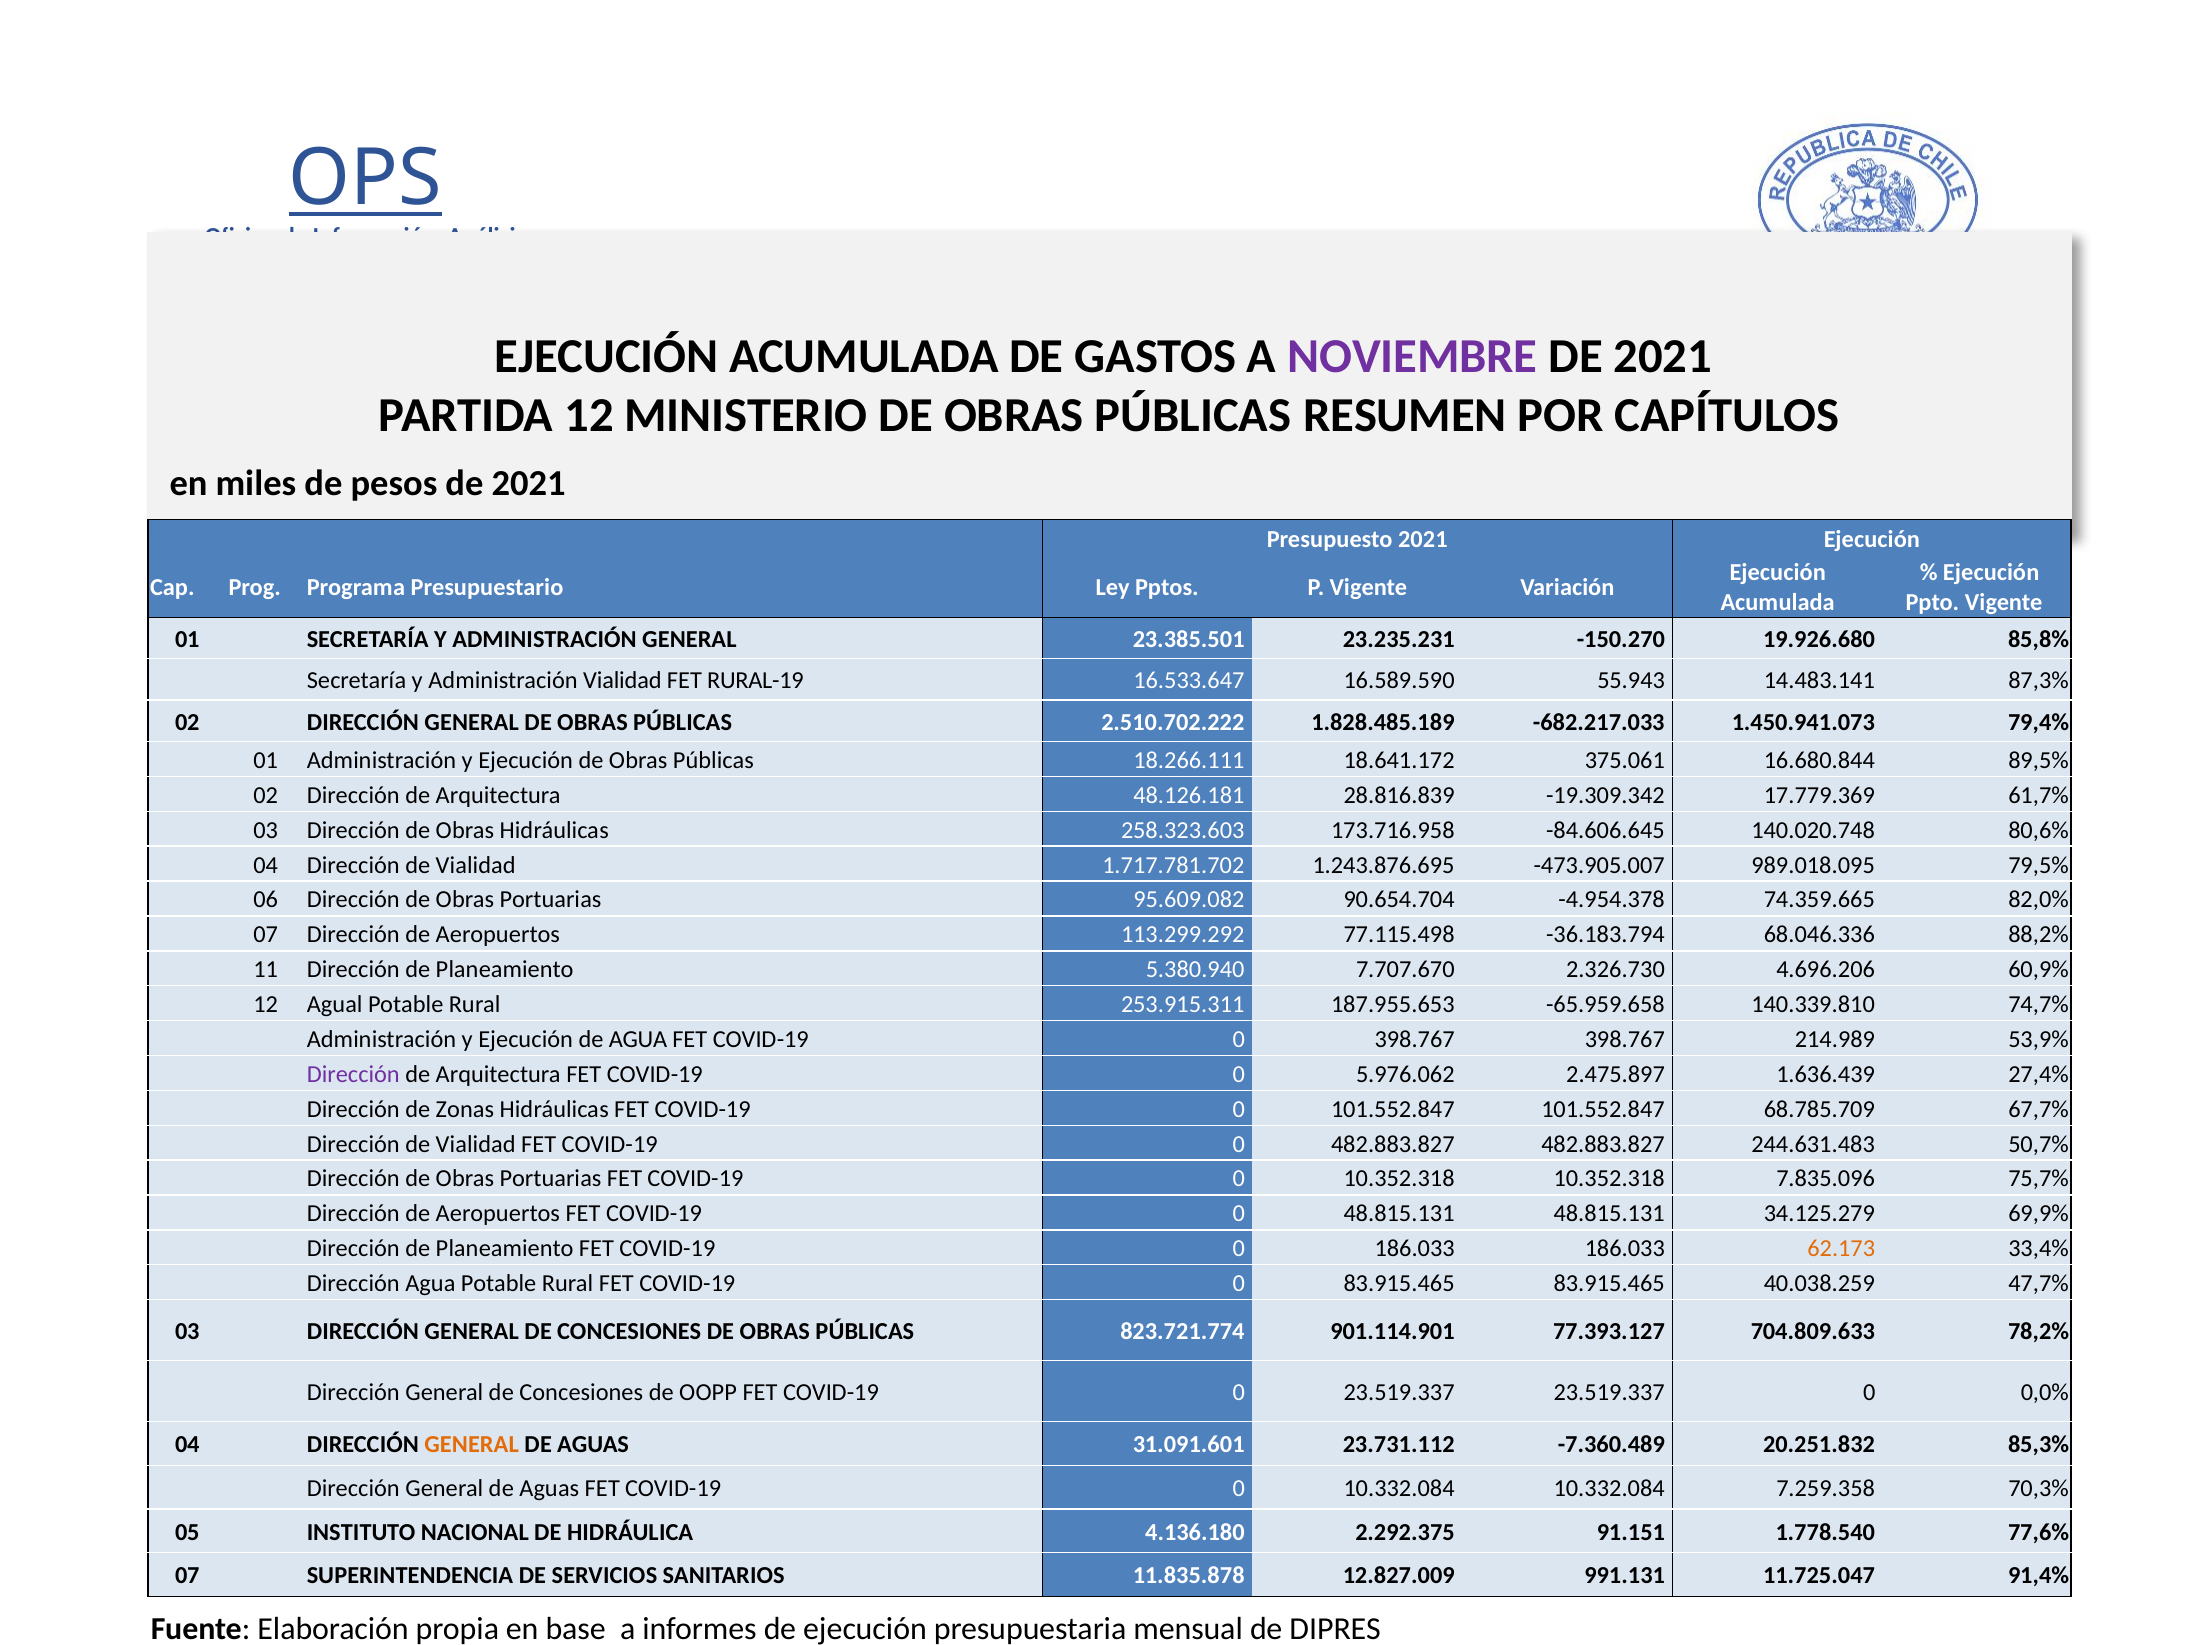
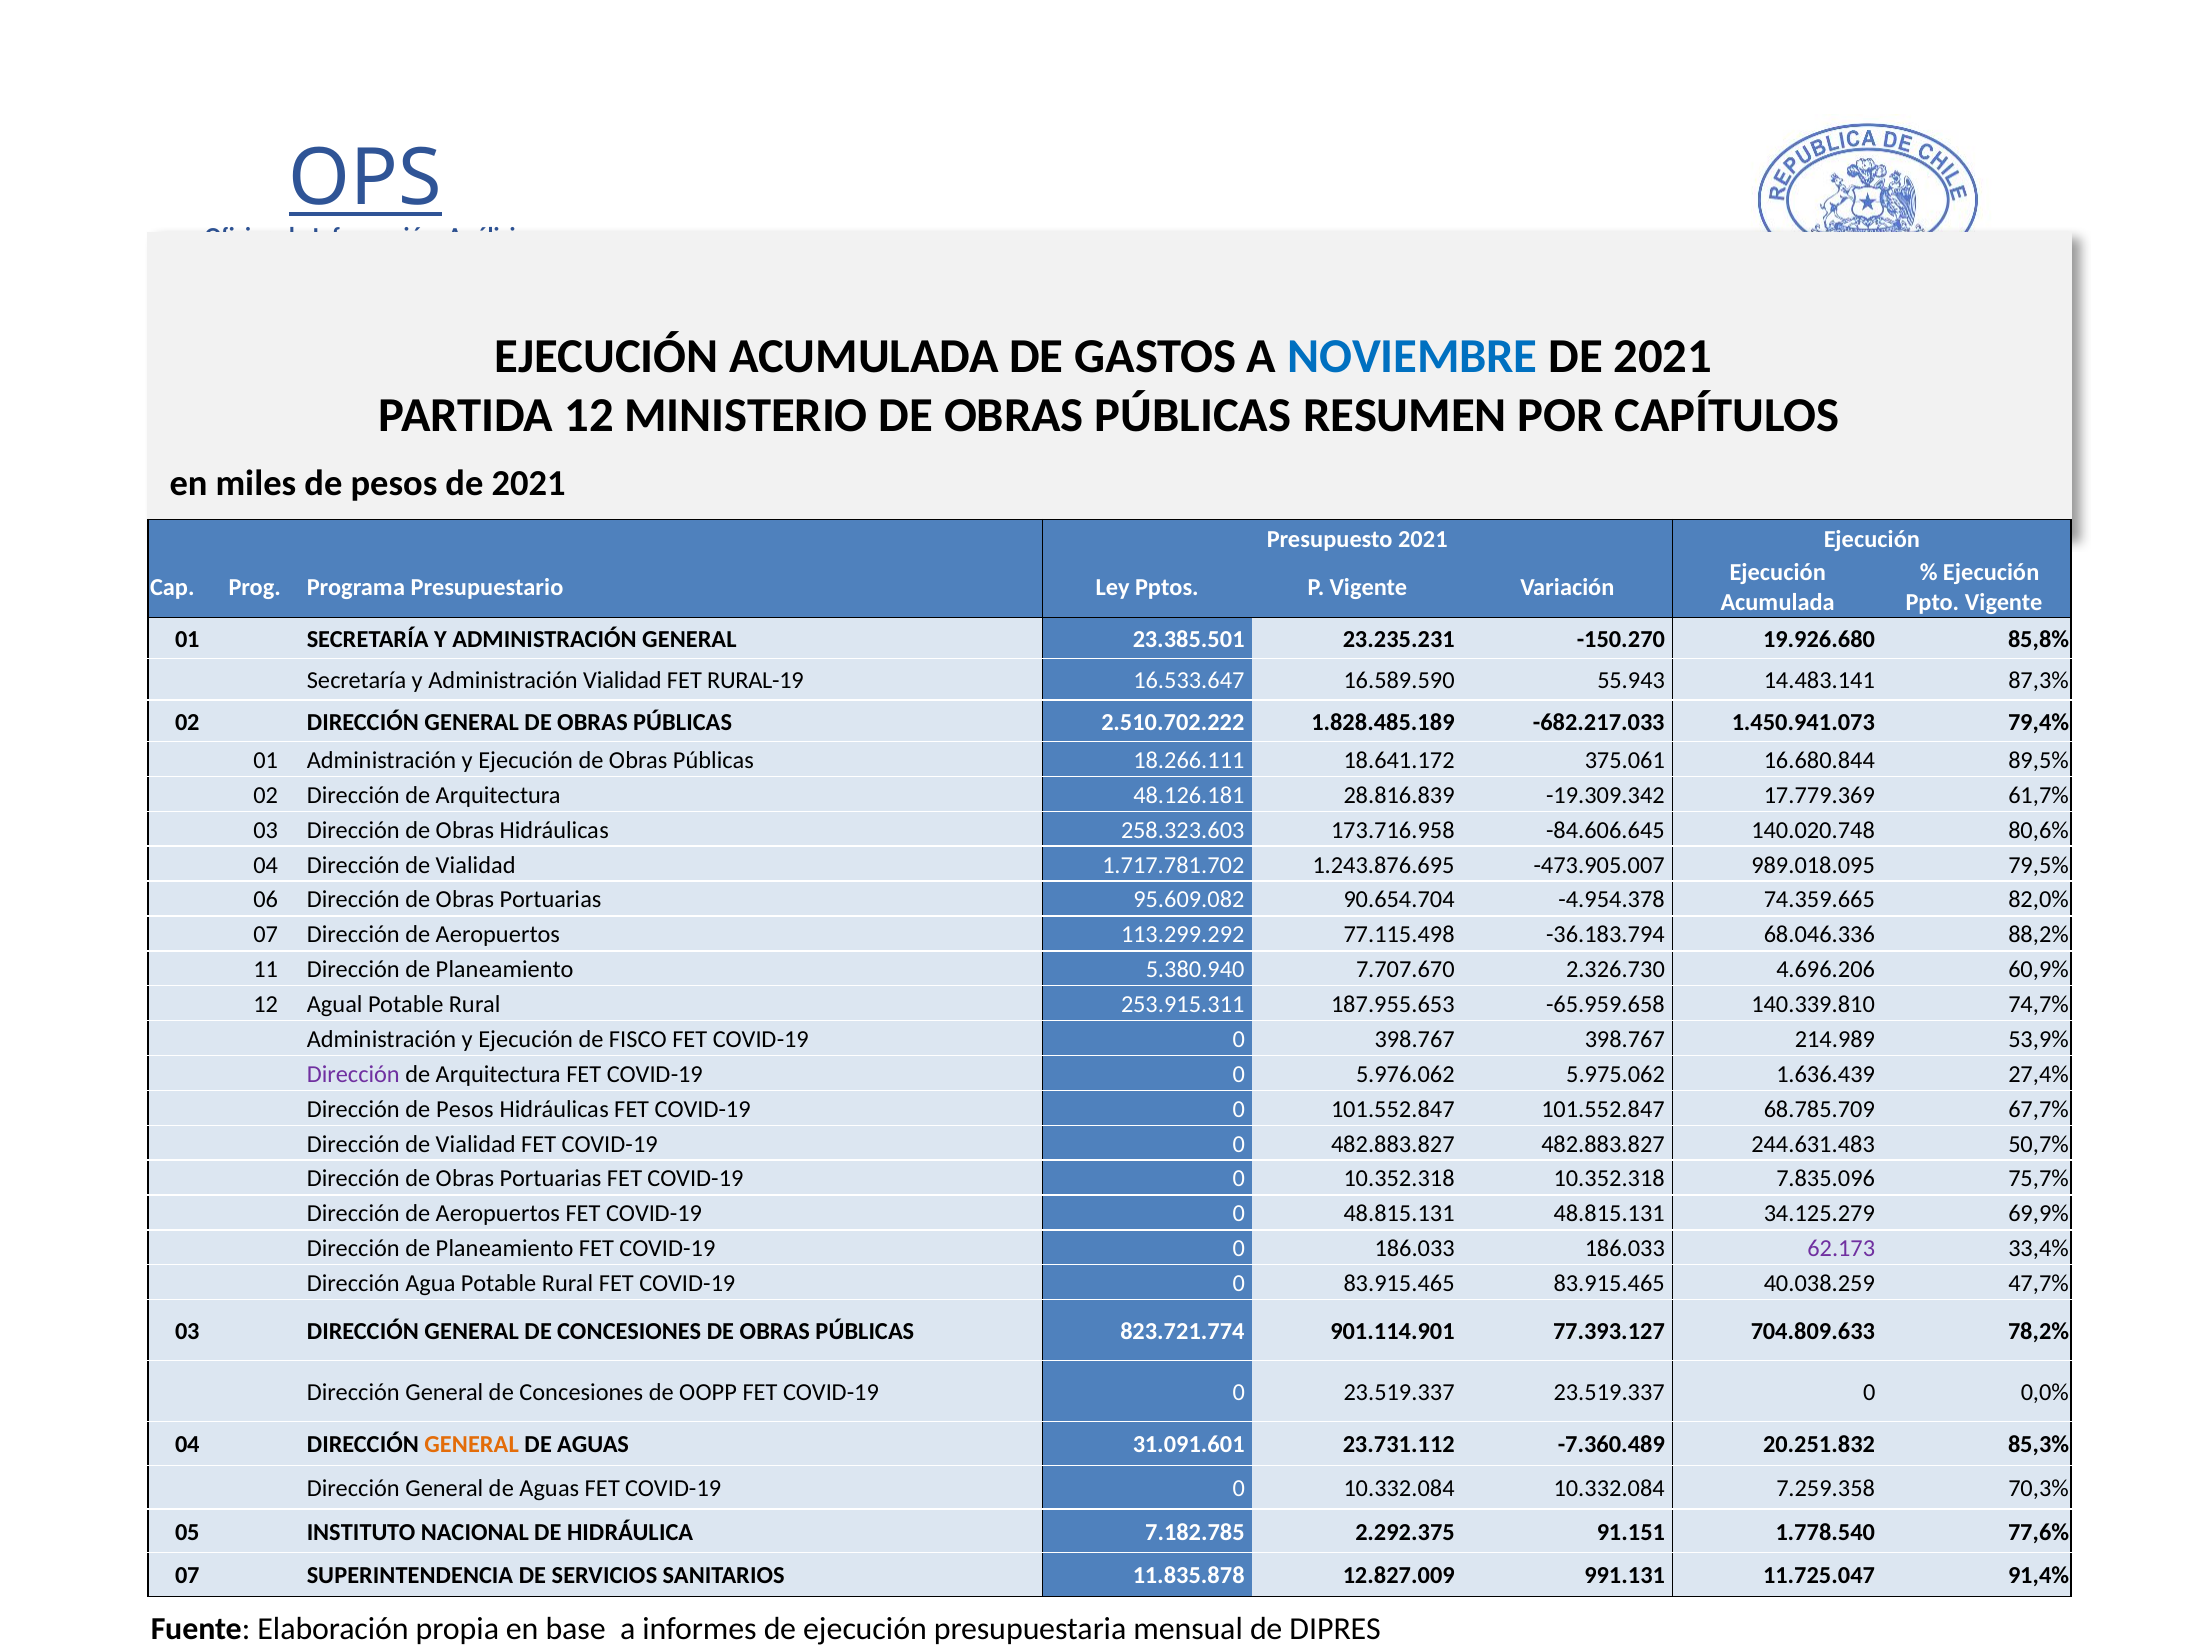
NOVIEMBRE colour: purple -> blue
de AGUA: AGUA -> FISCO
2.475.897: 2.475.897 -> 5.975.062
Dirección de Zonas: Zonas -> Pesos
62.173 colour: orange -> purple
4.136.180: 4.136.180 -> 7.182.785
